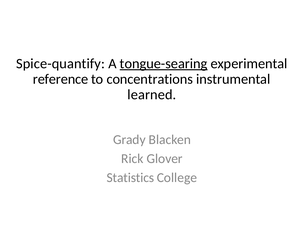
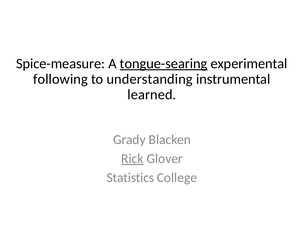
Spice-quantify: Spice-quantify -> Spice-measure
reference: reference -> following
concentrations: concentrations -> understanding
Rick underline: none -> present
